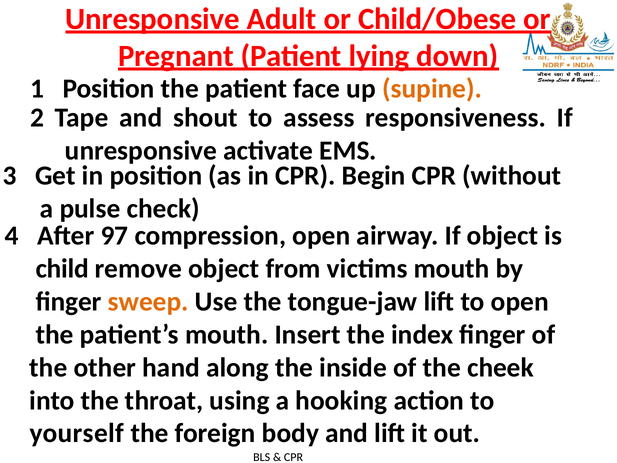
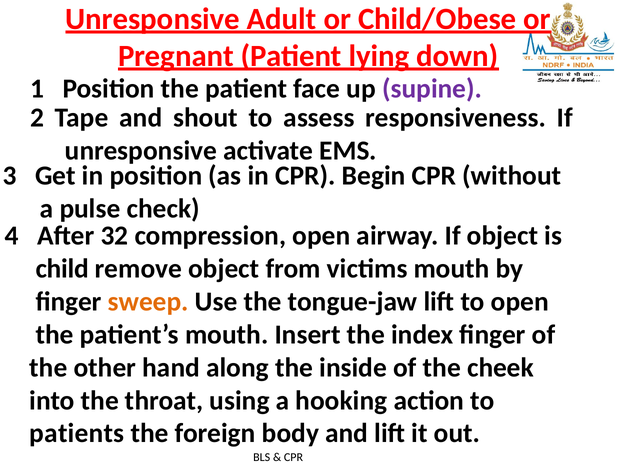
supine colour: orange -> purple
97: 97 -> 32
yourself: yourself -> patients
